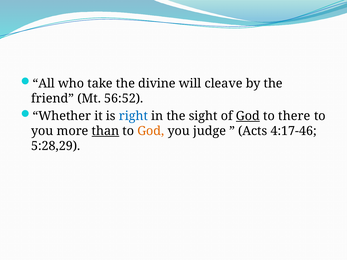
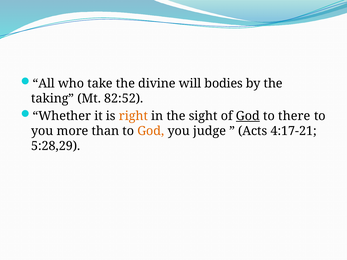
cleave: cleave -> bodies
friend: friend -> taking
56:52: 56:52 -> 82:52
right colour: blue -> orange
than underline: present -> none
4:17-46: 4:17-46 -> 4:17-21
